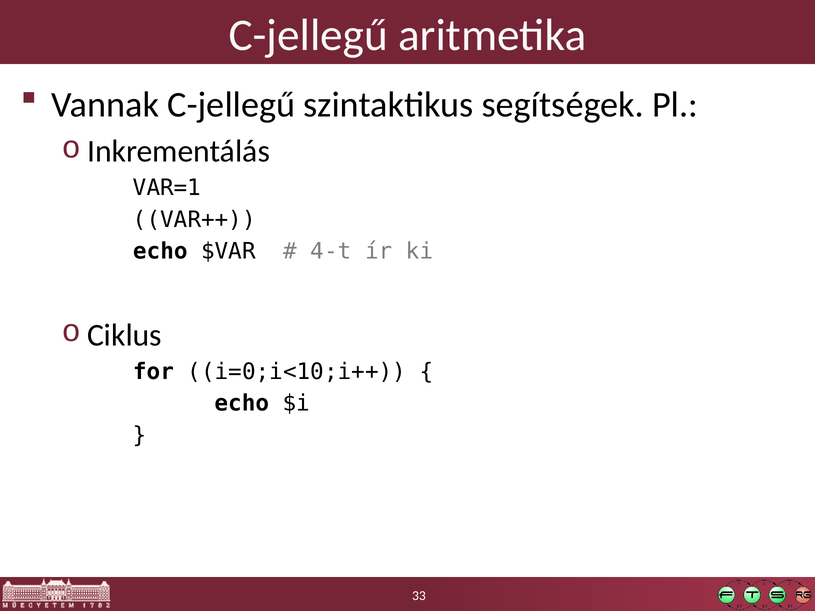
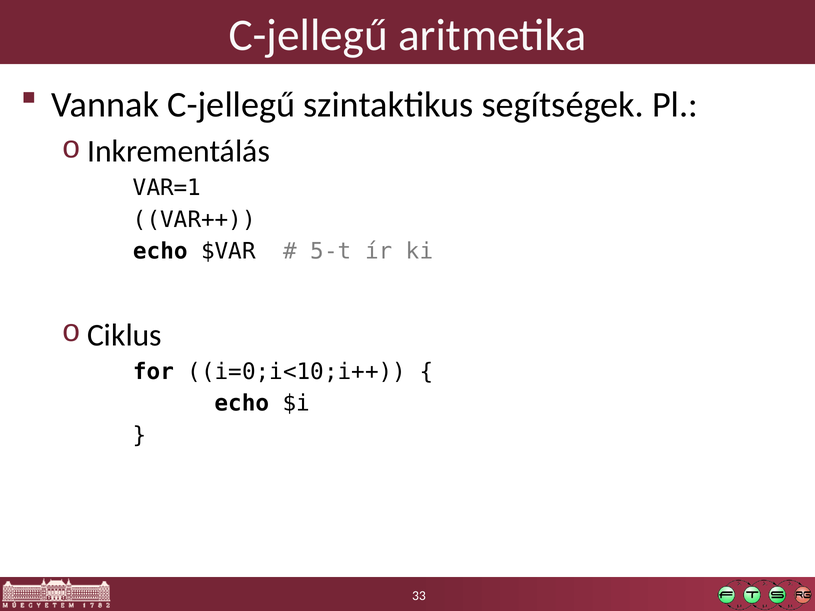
4-t: 4-t -> 5-t
